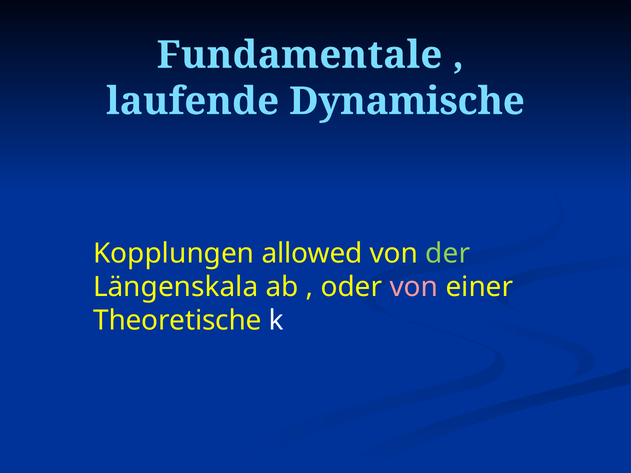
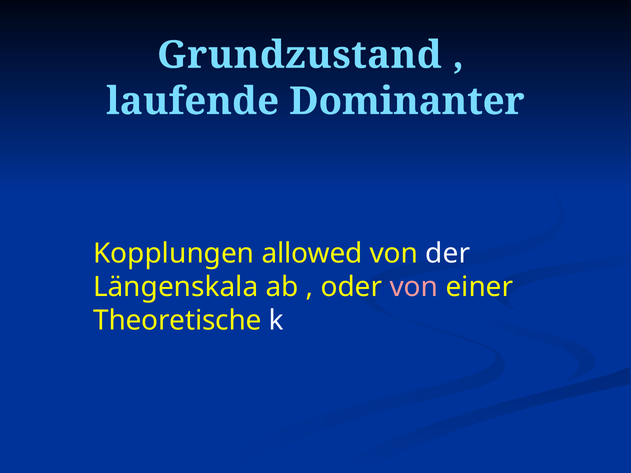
Fundamentale: Fundamentale -> Grundzustand
Dynamische: Dynamische -> Dominanter
der colour: light green -> white
